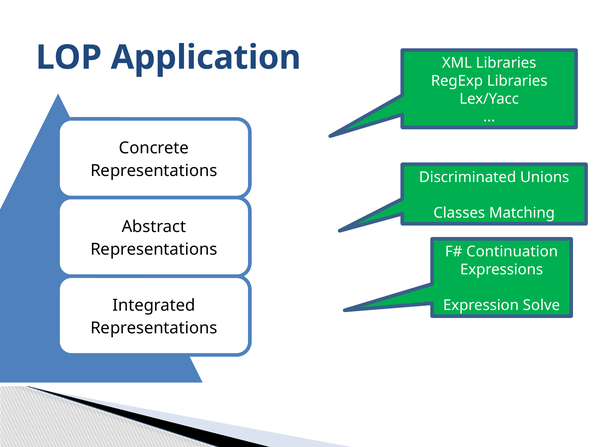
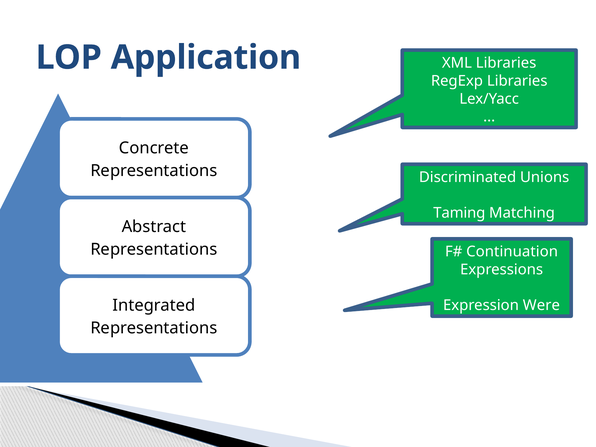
Classes: Classes -> Taming
Solve: Solve -> Were
